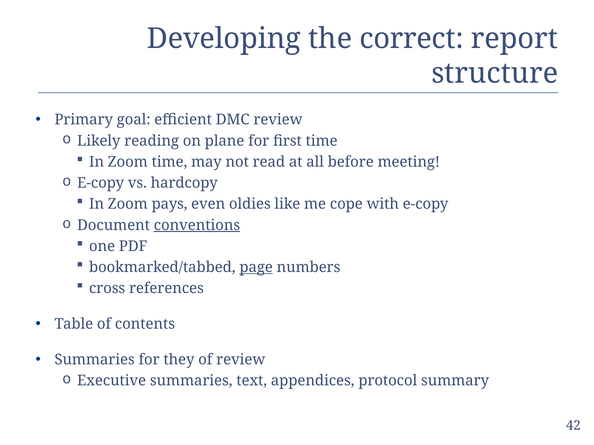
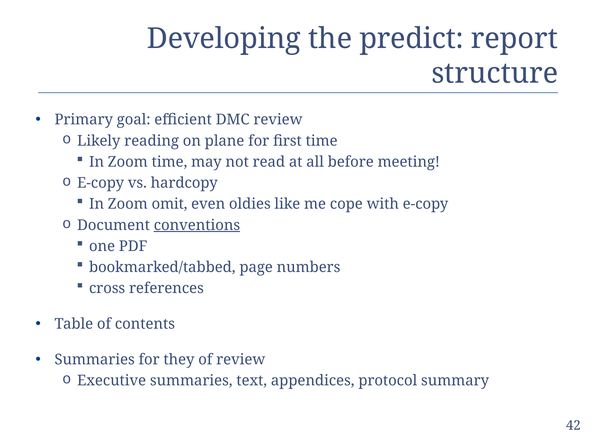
correct: correct -> predict
pays: pays -> omit
page underline: present -> none
